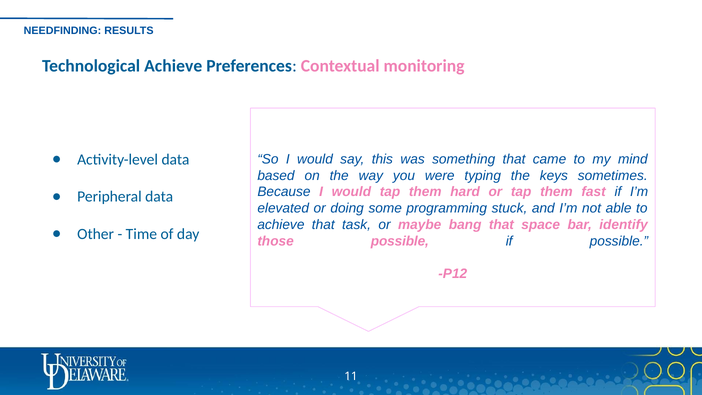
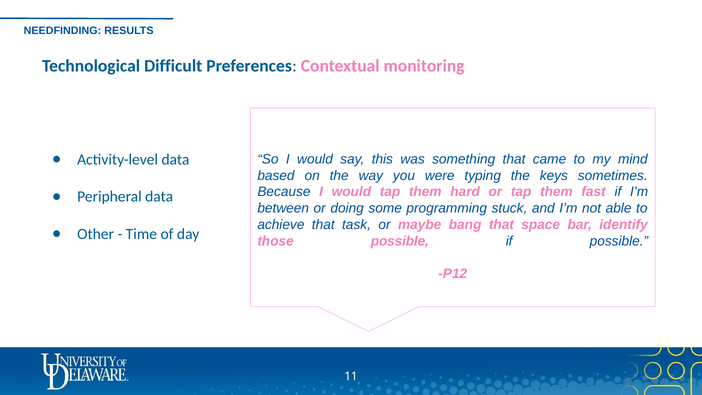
Technological Achieve: Achieve -> Difficult
elevated: elevated -> between
